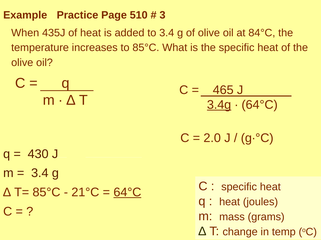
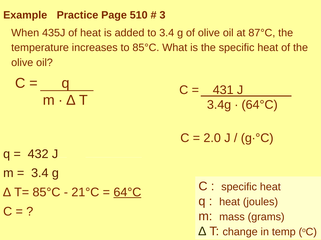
84°C: 84°C -> 87°C
465: 465 -> 431
3.4g underline: present -> none
430: 430 -> 432
